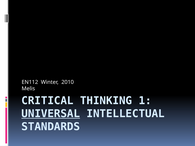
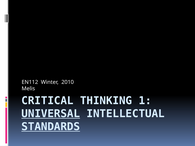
STANDARDS underline: none -> present
